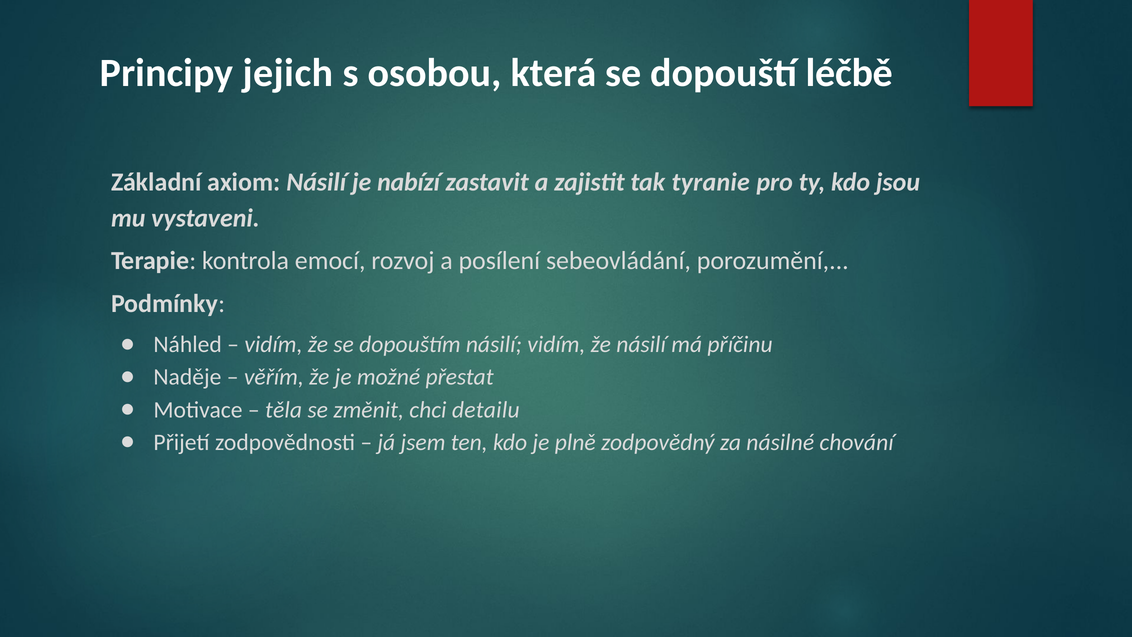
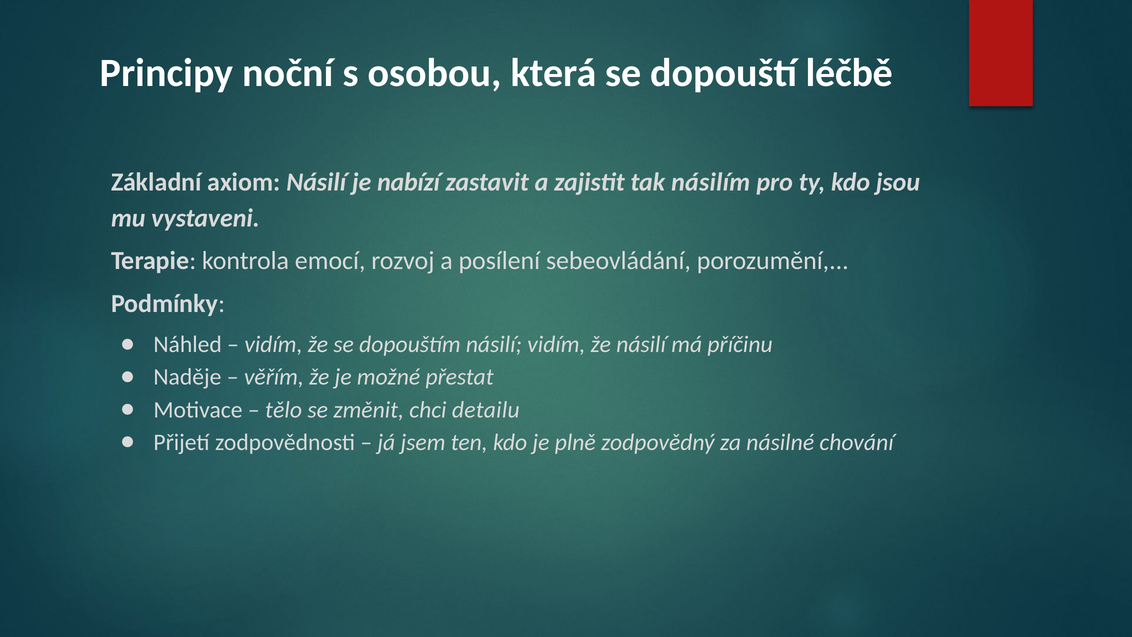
jejich: jejich -> noční
tyranie: tyranie -> násilím
těla: těla -> tělo
